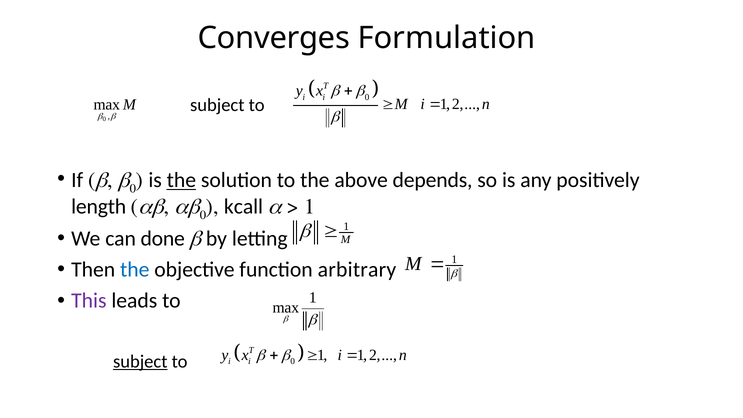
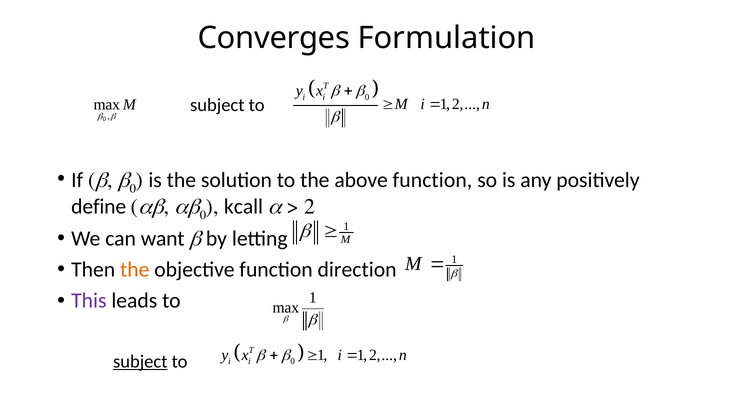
the at (181, 180) underline: present -> none
above depends: depends -> function
length: length -> define
1 at (310, 207): 1 -> 2
done: done -> want
the at (135, 270) colour: blue -> orange
arbitrary: arbitrary -> direction
